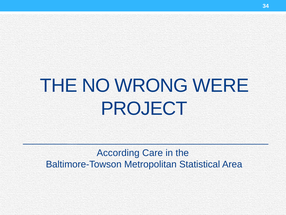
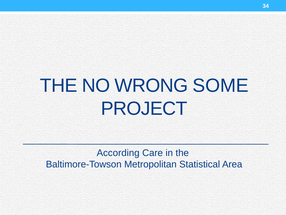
WERE: WERE -> SOME
